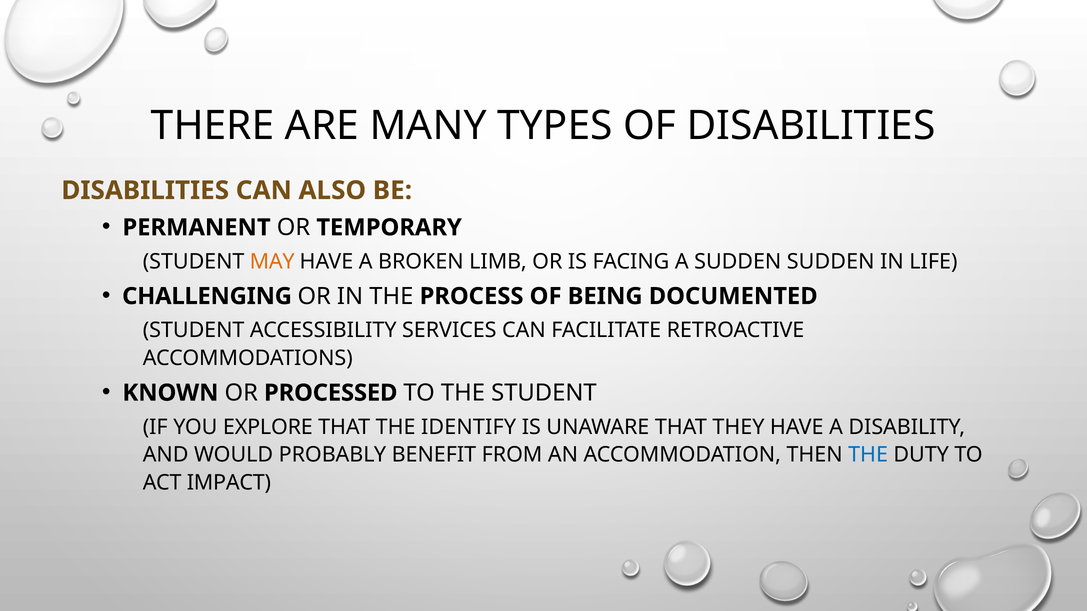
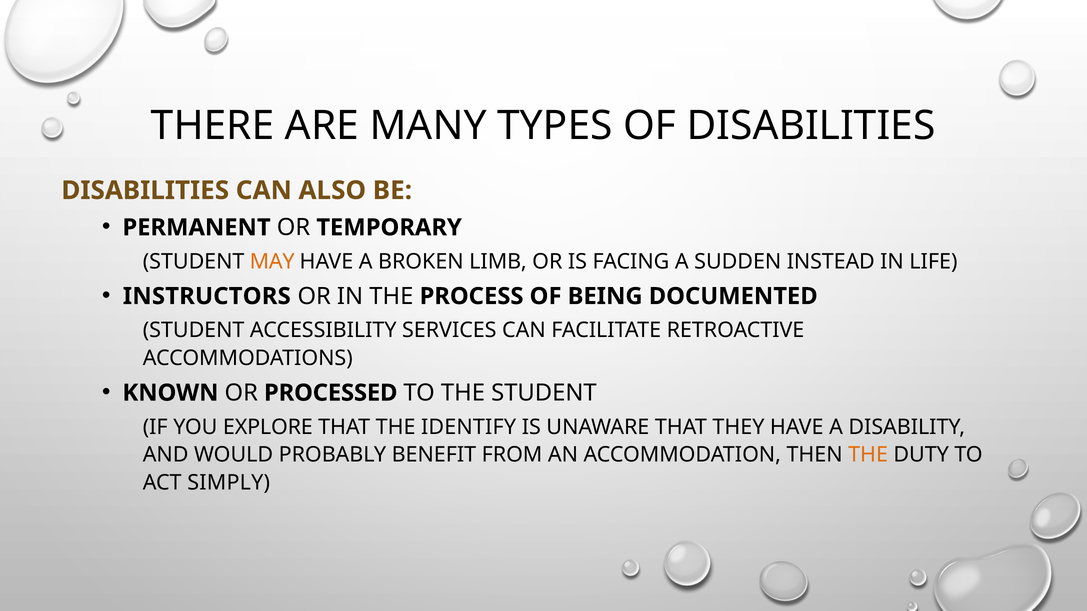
SUDDEN SUDDEN: SUDDEN -> INSTEAD
CHALLENGING: CHALLENGING -> INSTRUCTORS
THE at (868, 455) colour: blue -> orange
IMPACT: IMPACT -> SIMPLY
